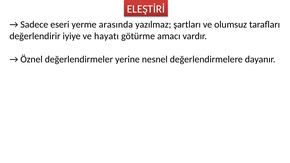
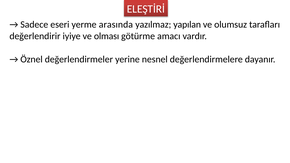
şartları: şartları -> yapılan
hayatı: hayatı -> olması
